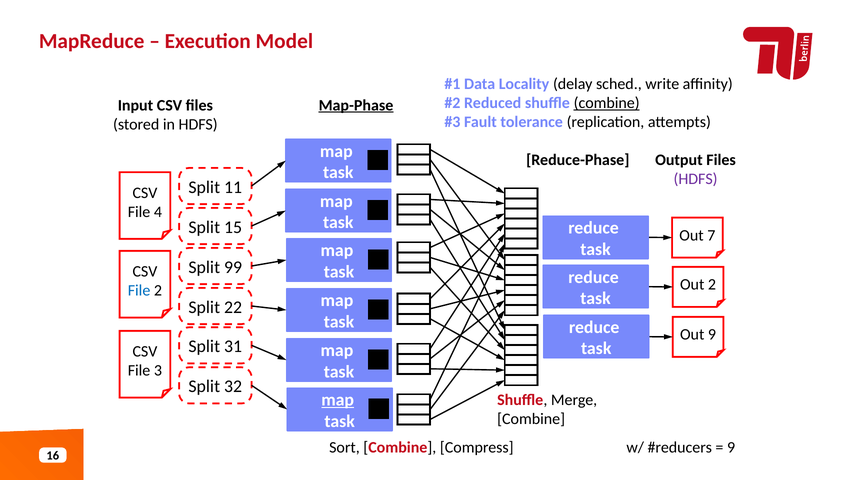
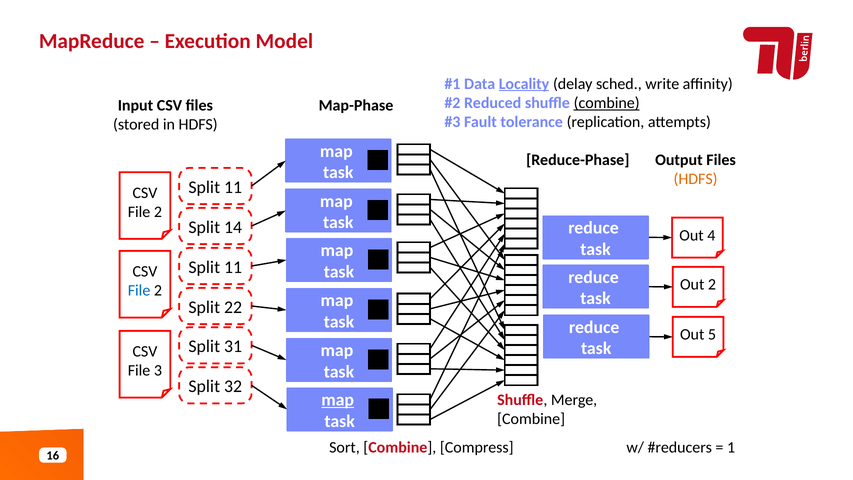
Locality underline: none -> present
Map-Phase underline: present -> none
HDFS at (696, 179) colour: purple -> orange
4 at (158, 212): 4 -> 2
15: 15 -> 14
7: 7 -> 4
99 at (233, 267): 99 -> 11
Out 9: 9 -> 5
9 at (731, 447): 9 -> 1
